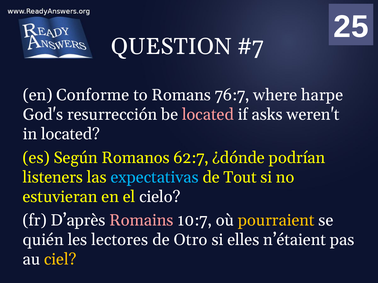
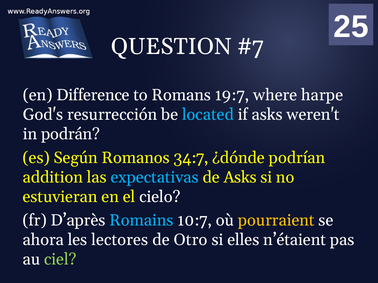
Conforme: Conforme -> Difference
76:7: 76:7 -> 19:7
located at (208, 115) colour: pink -> light blue
in located: located -> podrán
62:7: 62:7 -> 34:7
listeners: listeners -> addition
de Tout: Tout -> Asks
Romains colour: pink -> light blue
quién: quién -> ahora
ciel colour: yellow -> light green
